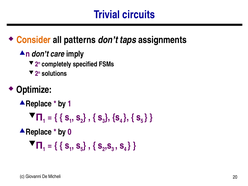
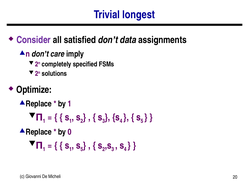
circuits: circuits -> longest
Consider colour: orange -> purple
patterns: patterns -> satisfied
taps: taps -> data
